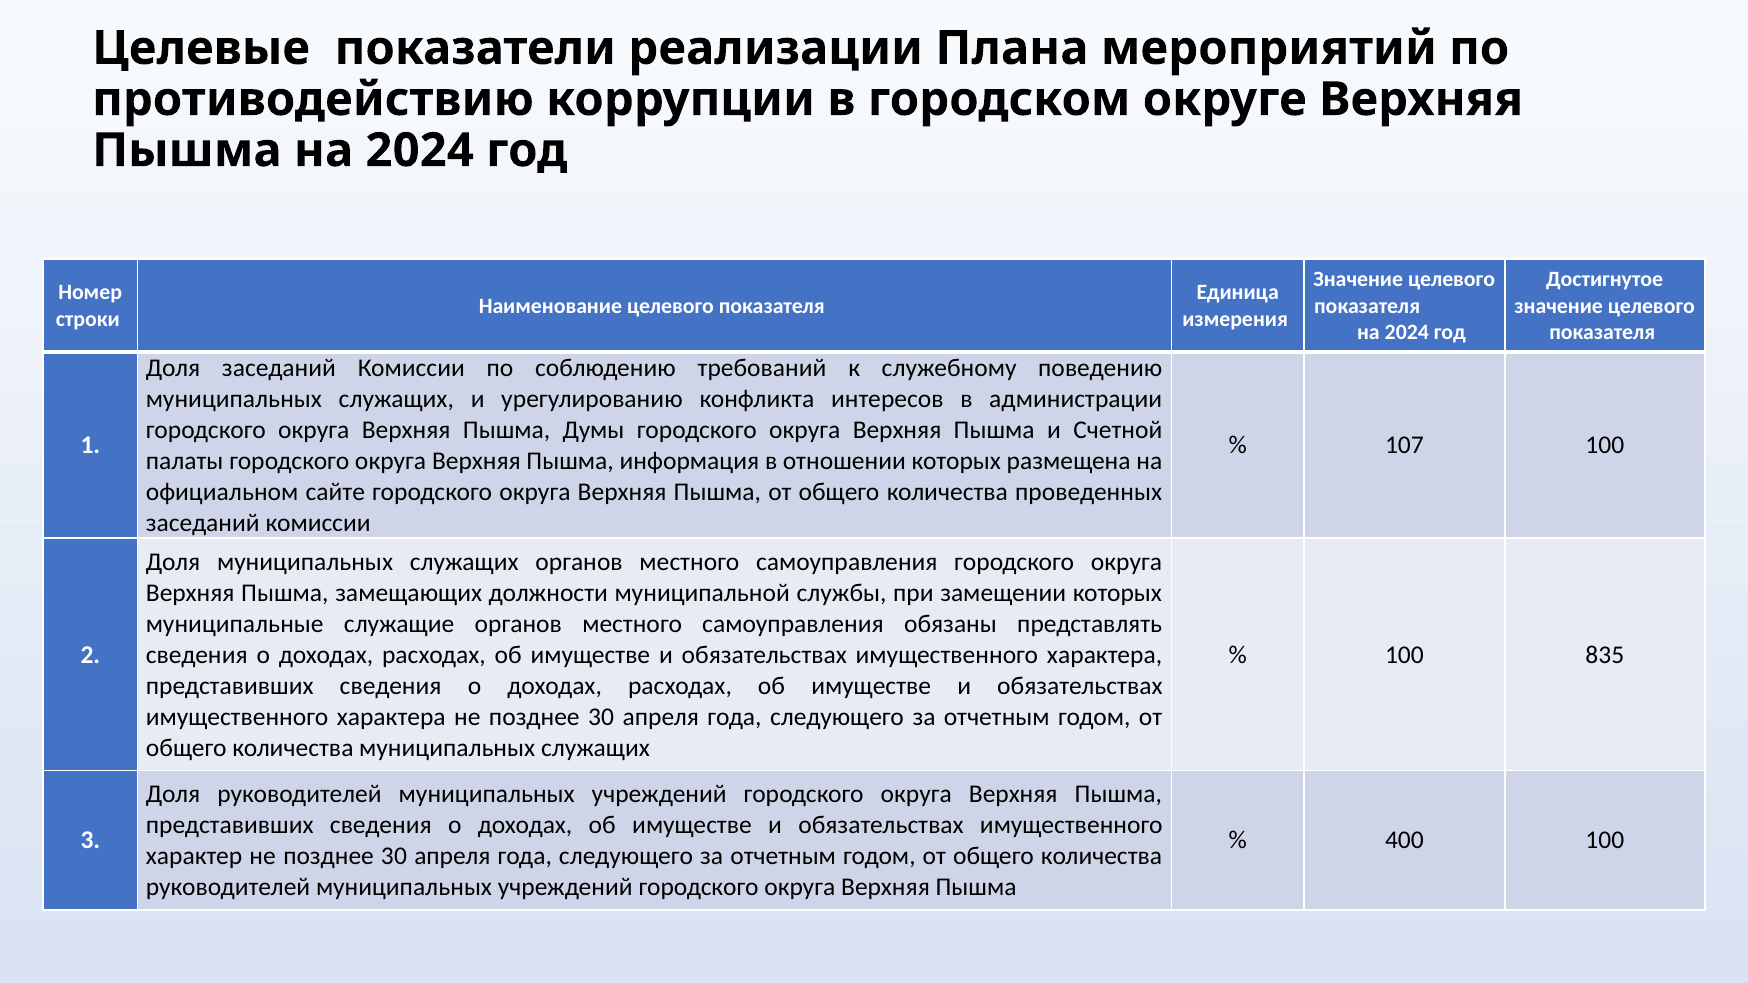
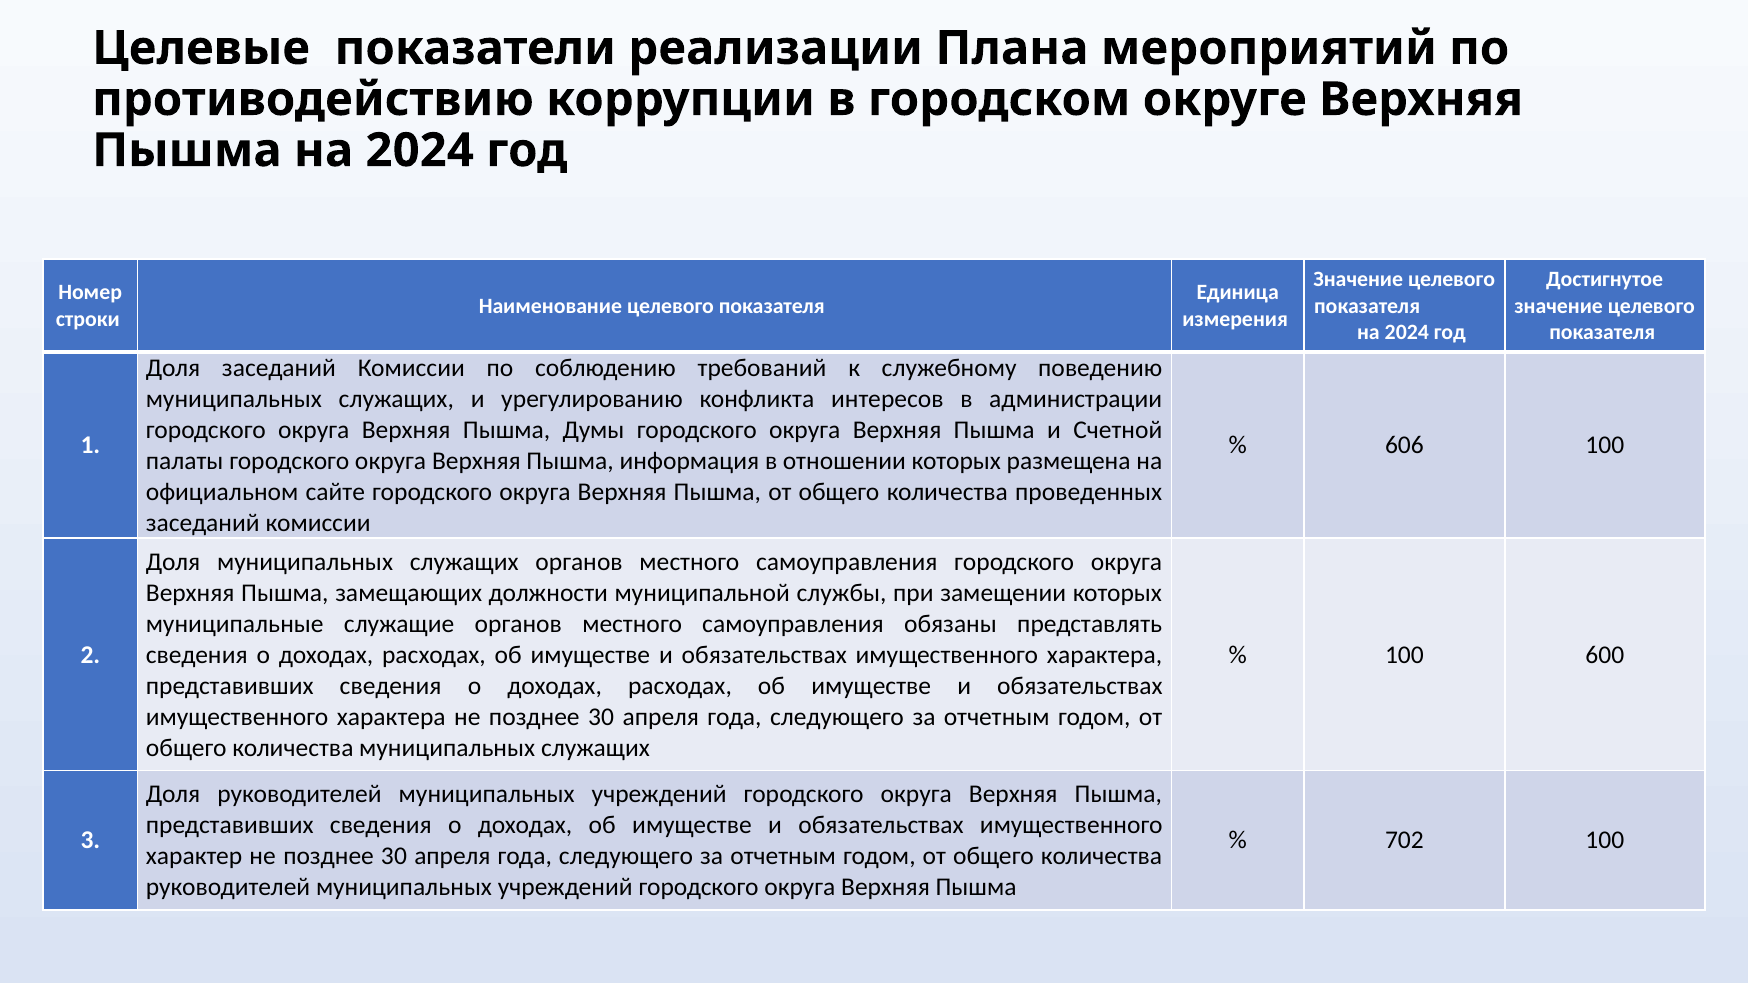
107: 107 -> 606
835: 835 -> 600
400: 400 -> 702
